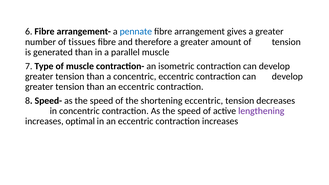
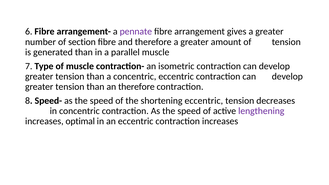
pennate colour: blue -> purple
tissues: tissues -> section
than an eccentric: eccentric -> therefore
